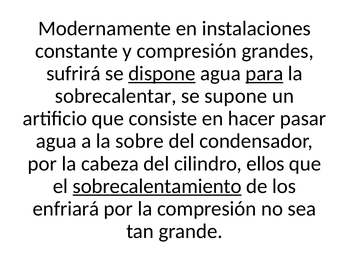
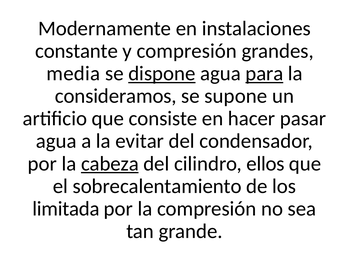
sufrirá: sufrirá -> media
sobrecalentar: sobrecalentar -> consideramos
sobre: sobre -> evitar
cabeza underline: none -> present
sobrecalentamiento underline: present -> none
enfriará: enfriará -> limitada
